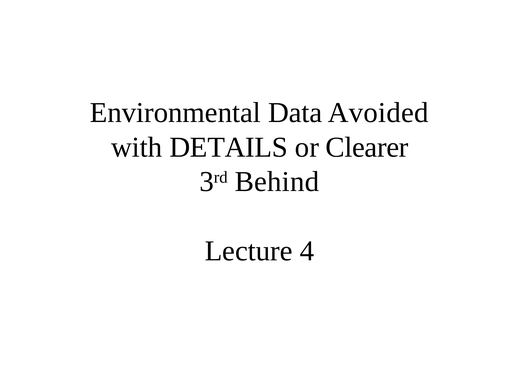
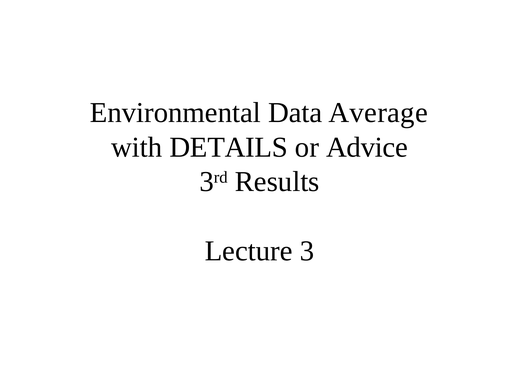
Avoided: Avoided -> Average
Clearer: Clearer -> Advice
Behind: Behind -> Results
4: 4 -> 3
